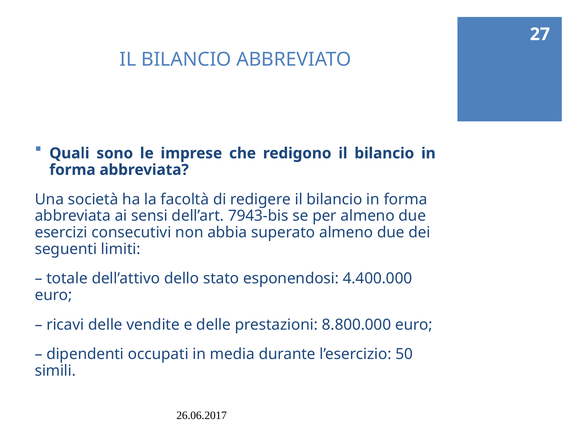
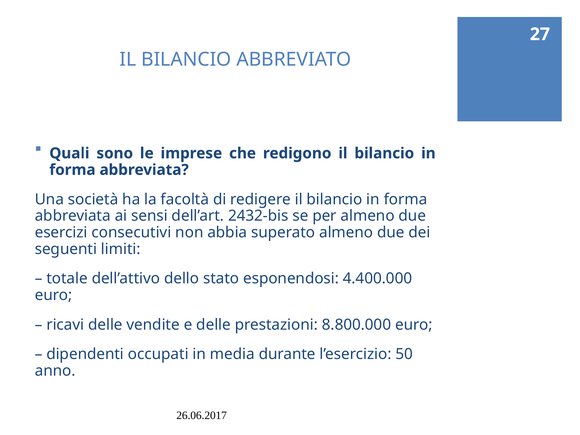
7943-bis: 7943-bis -> 2432-bis
simili: simili -> anno
